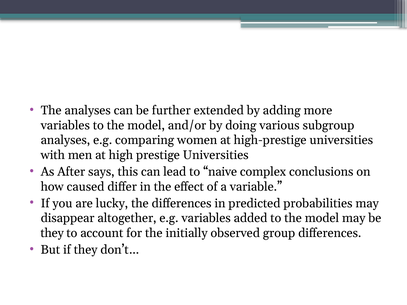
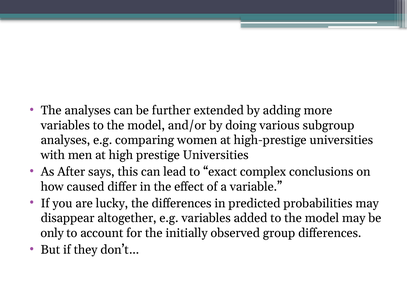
naive: naive -> exact
they at (52, 233): they -> only
